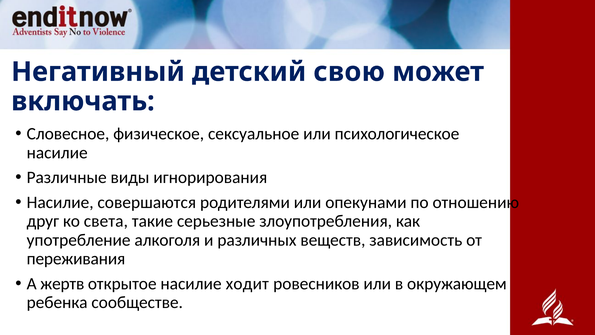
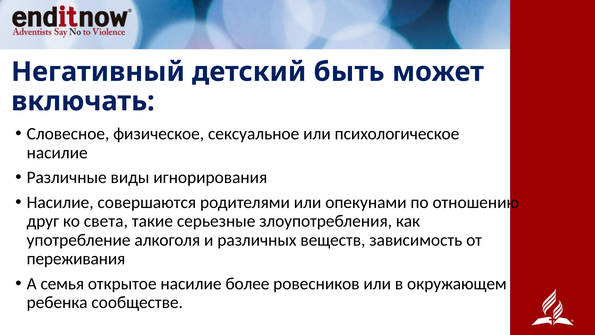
свою: свою -> быть
жертв: жертв -> семья
ходит: ходит -> более
